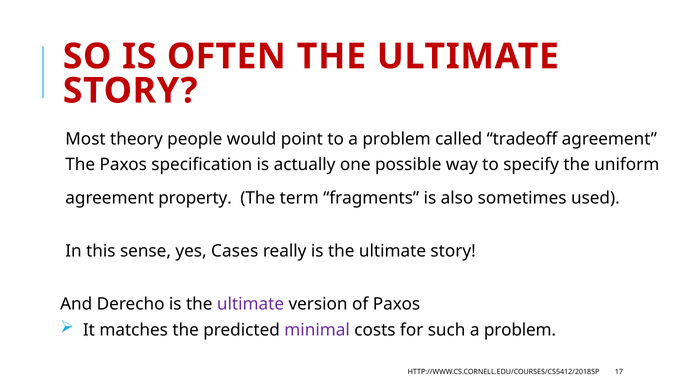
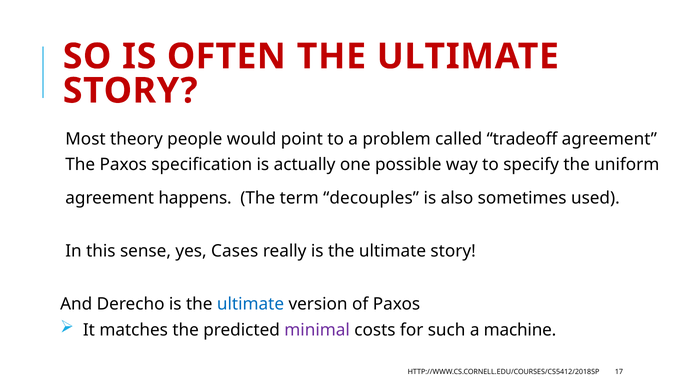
property: property -> happens
fragments: fragments -> decouples
ultimate at (251, 304) colour: purple -> blue
such a problem: problem -> machine
